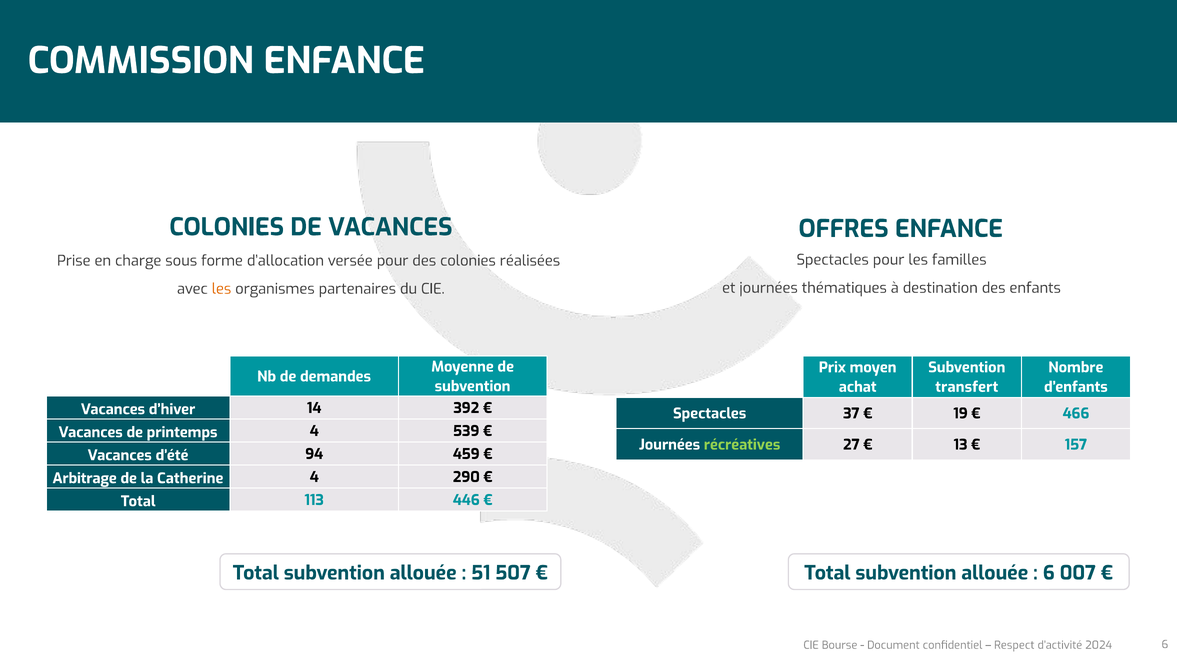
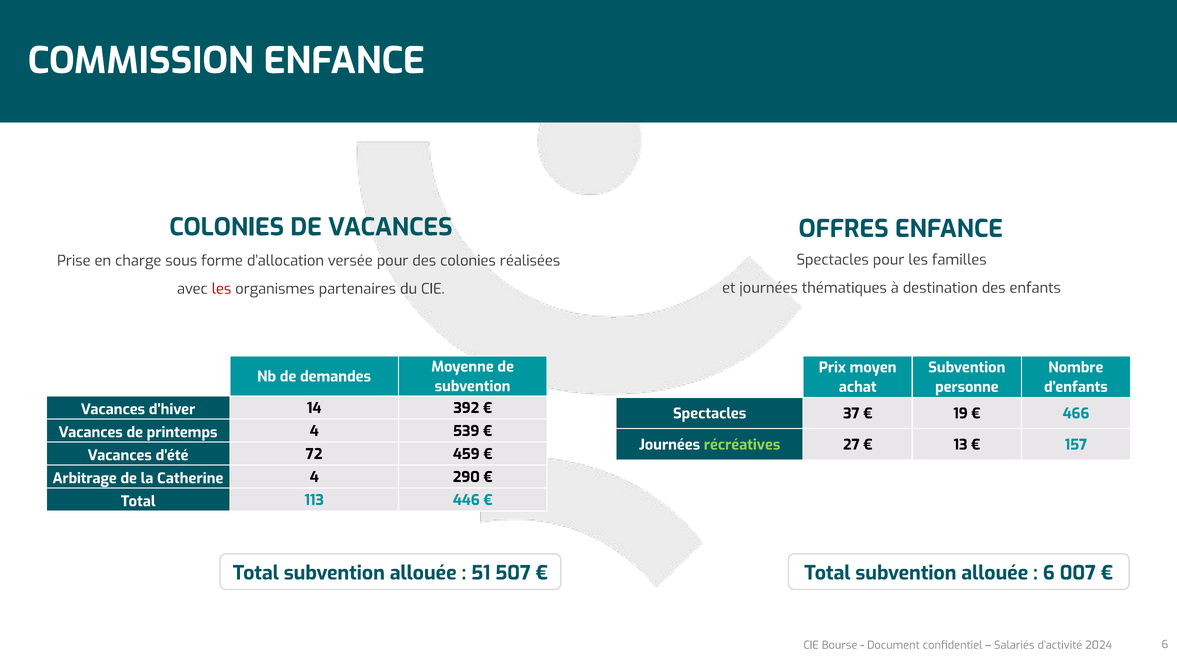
les at (221, 289) colour: orange -> red
transfert: transfert -> personne
94: 94 -> 72
Respect: Respect -> Salariés
